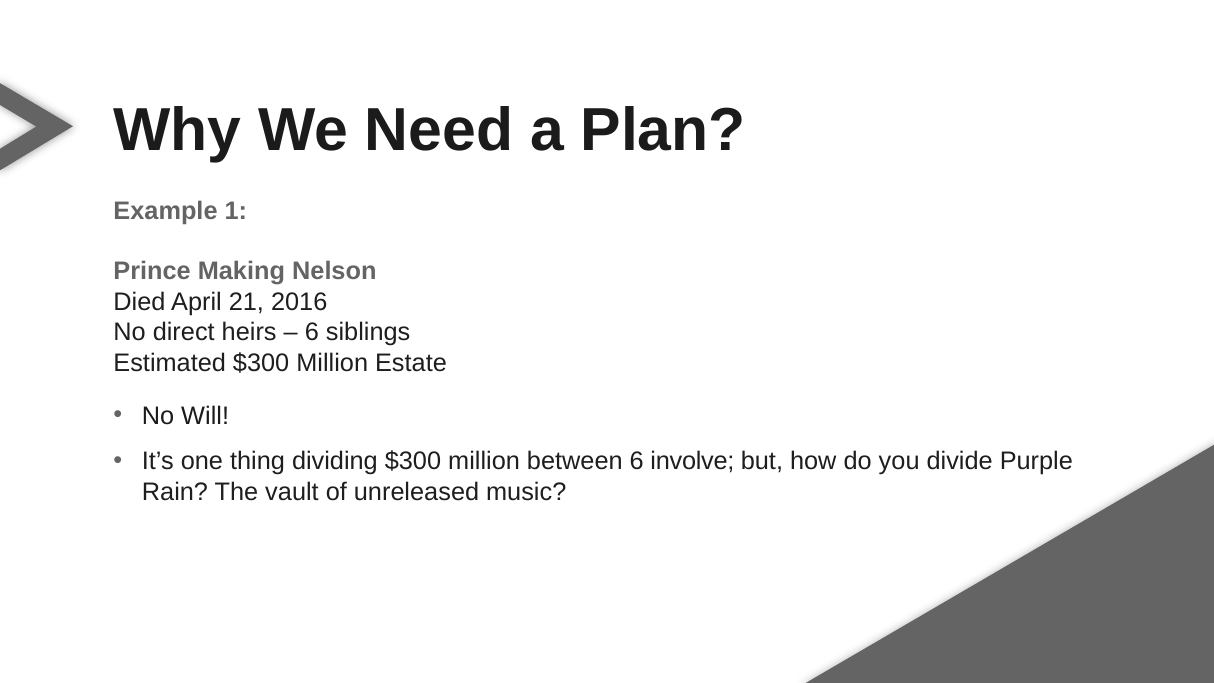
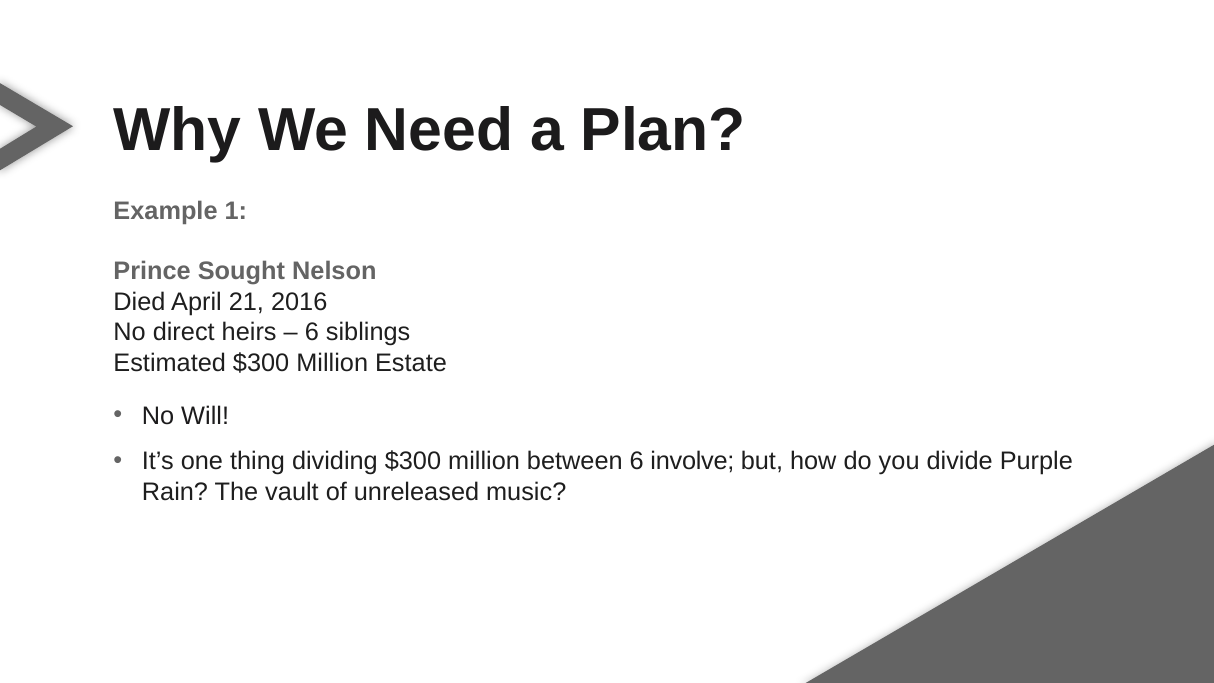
Making: Making -> Sought
